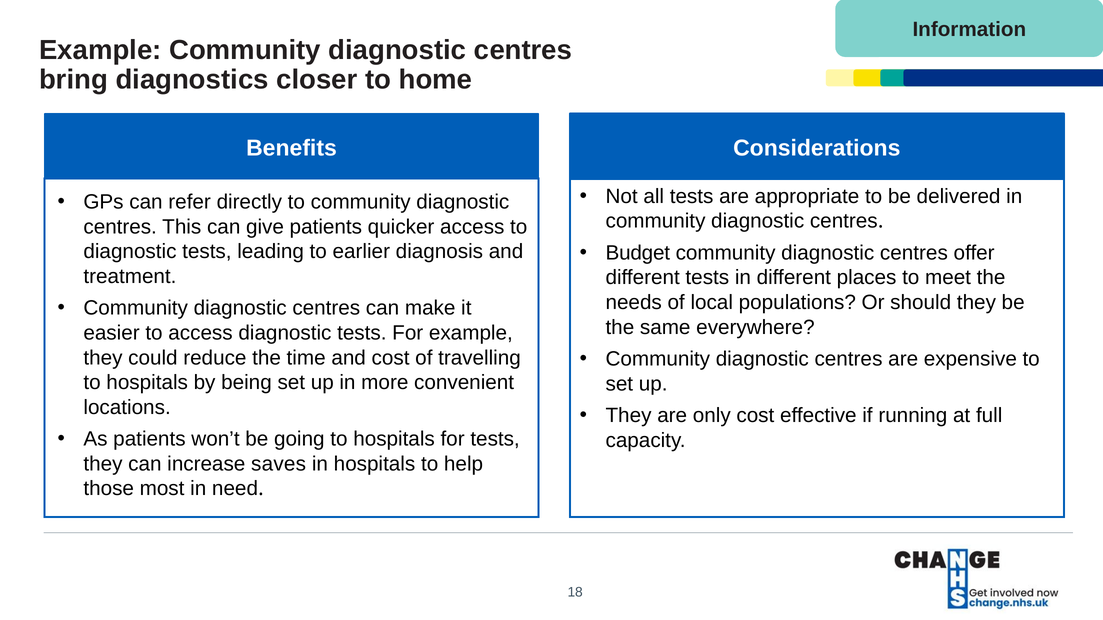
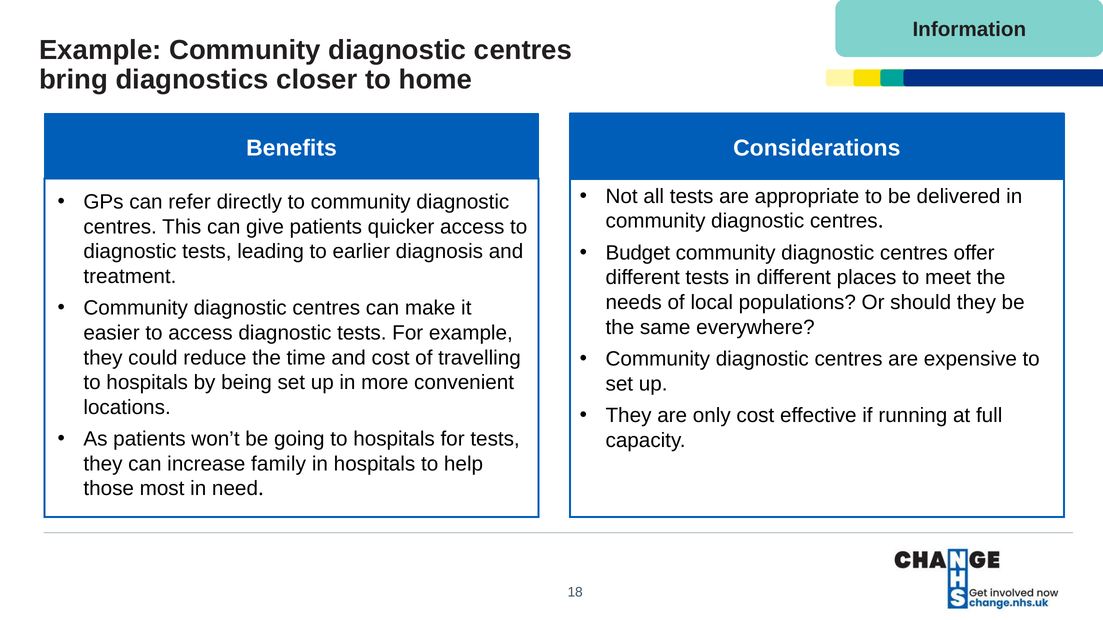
saves: saves -> family
